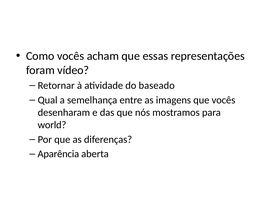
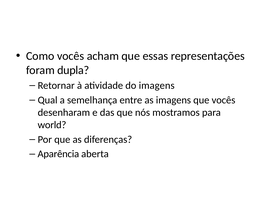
vídeo: vídeo -> dupla
do baseado: baseado -> imagens
